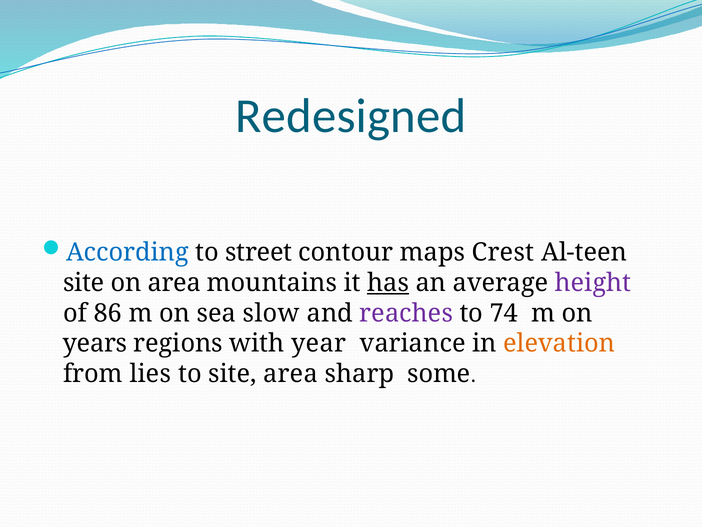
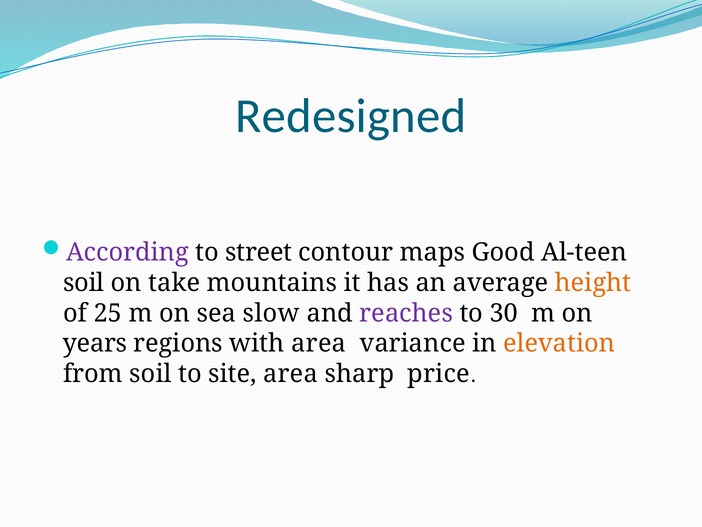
According colour: blue -> purple
Crest: Crest -> Good
site at (84, 282): site -> soil
on area: area -> take
has underline: present -> none
height colour: purple -> orange
86: 86 -> 25
74: 74 -> 30
with year: year -> area
from lies: lies -> soil
some: some -> price
